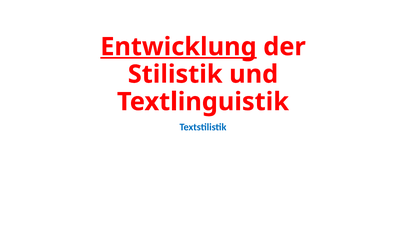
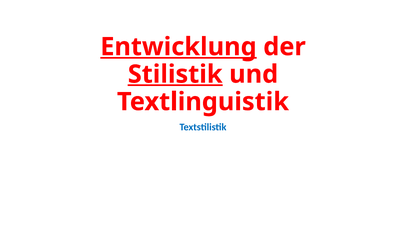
Stilistik underline: none -> present
